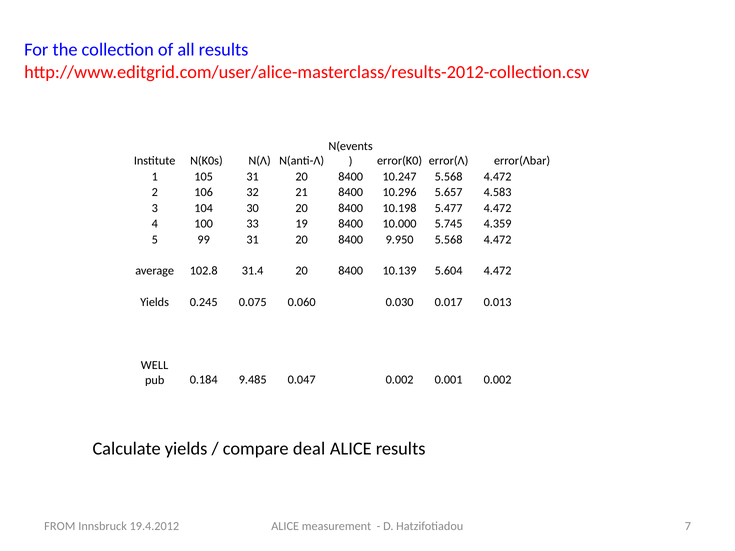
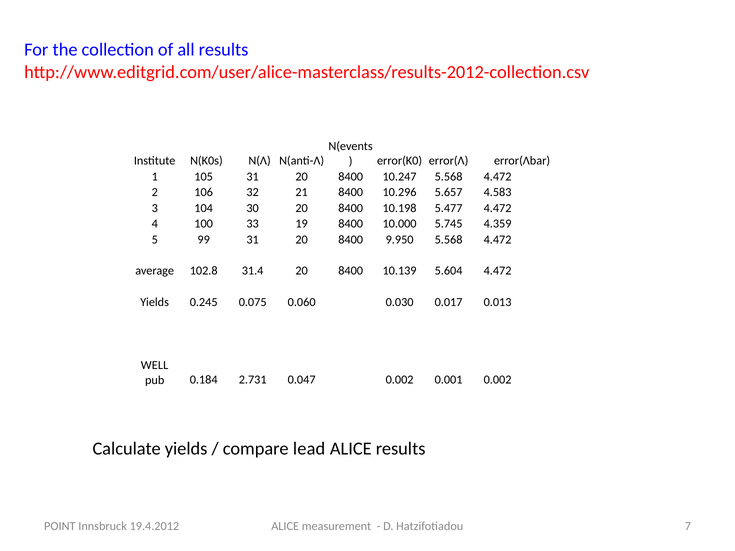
9.485: 9.485 -> 2.731
deal: deal -> lead
FROM: FROM -> POINT
